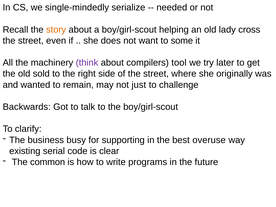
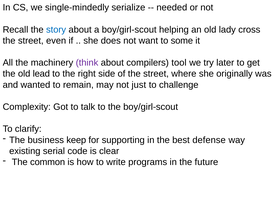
story colour: orange -> blue
sold: sold -> lead
Backwards: Backwards -> Complexity
busy: busy -> keep
overuse: overuse -> defense
